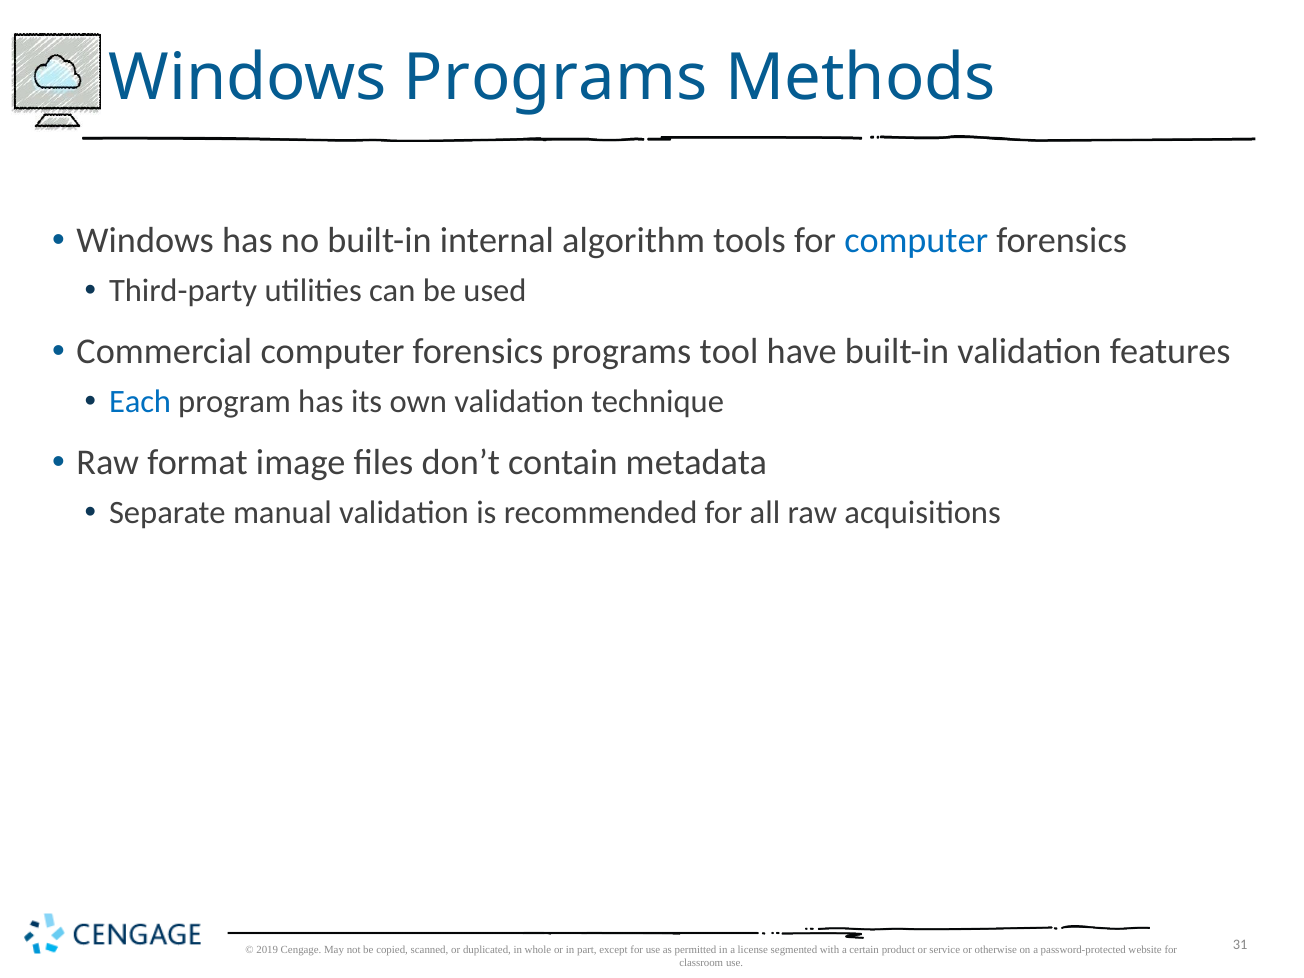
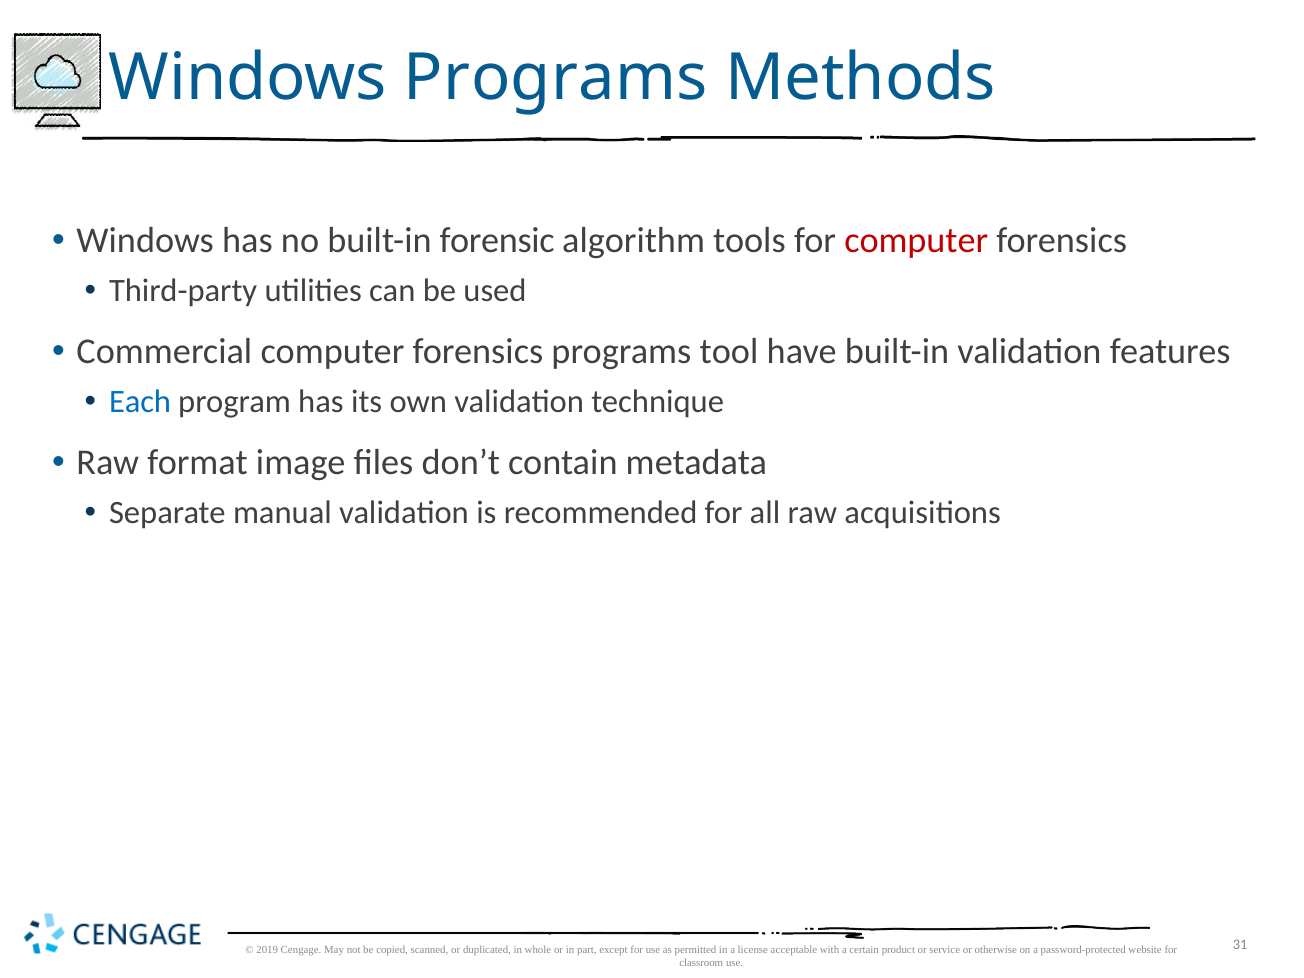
internal: internal -> forensic
computer at (916, 240) colour: blue -> red
segmented: segmented -> acceptable
